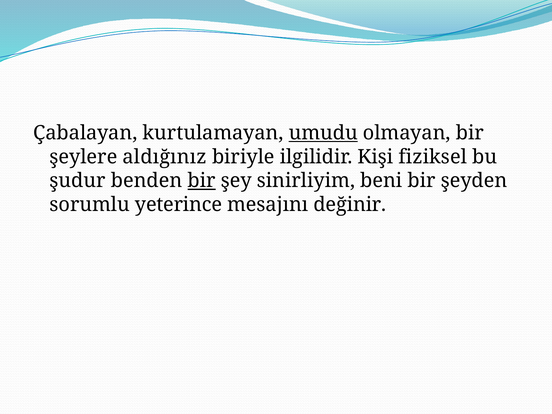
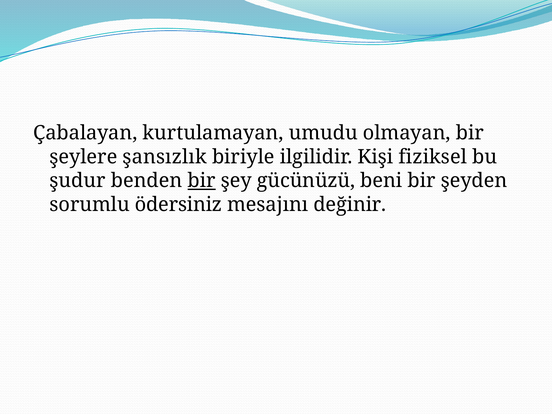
umudu underline: present -> none
aldığınız: aldığınız -> şansızlık
sinirliyim: sinirliyim -> gücünüzü
yeterince: yeterince -> ödersiniz
